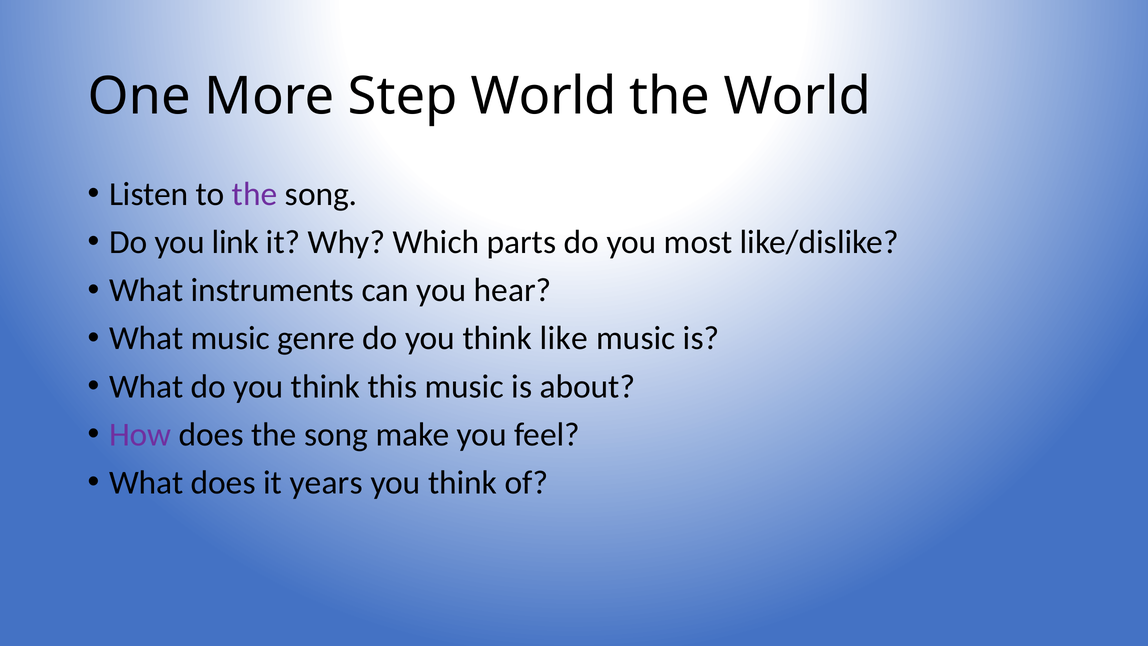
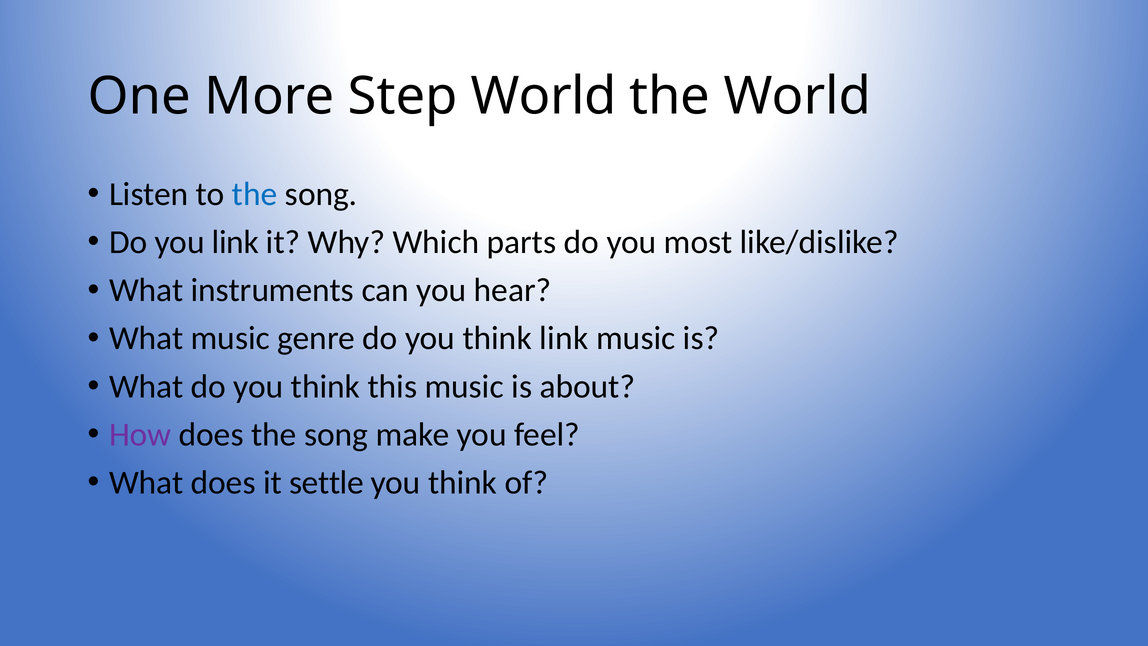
the at (255, 194) colour: purple -> blue
think like: like -> link
years: years -> settle
